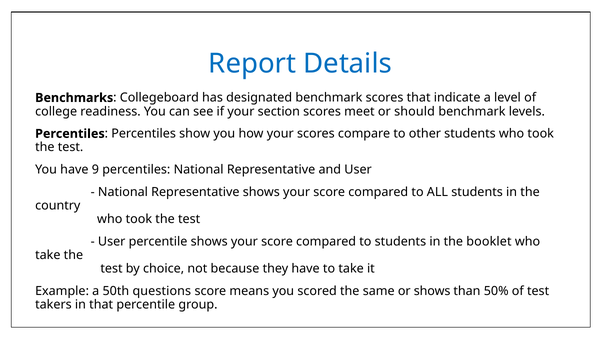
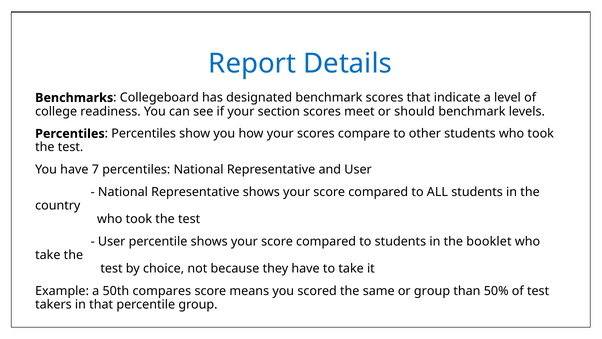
9: 9 -> 7
questions: questions -> compares
or shows: shows -> group
